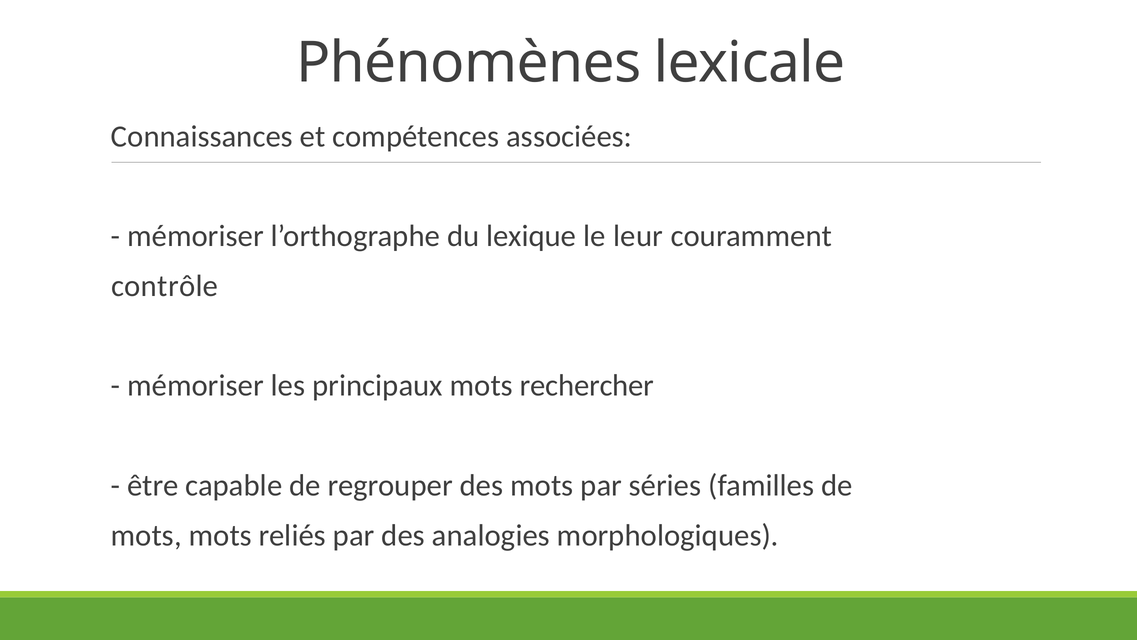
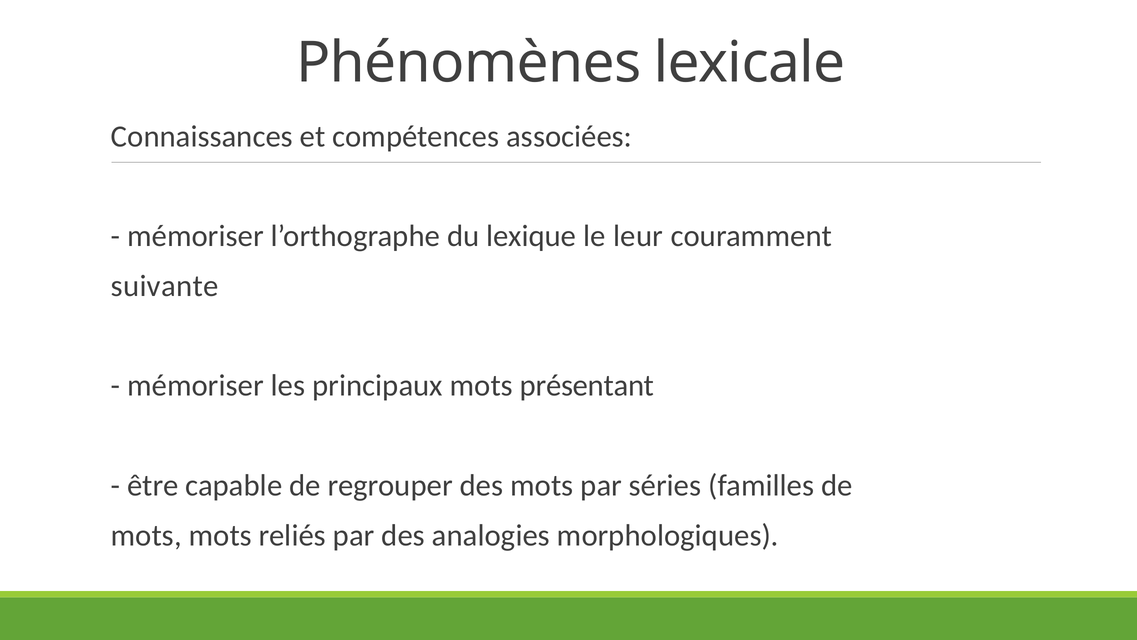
contrôle: contrôle -> suivante
rechercher: rechercher -> présentant
